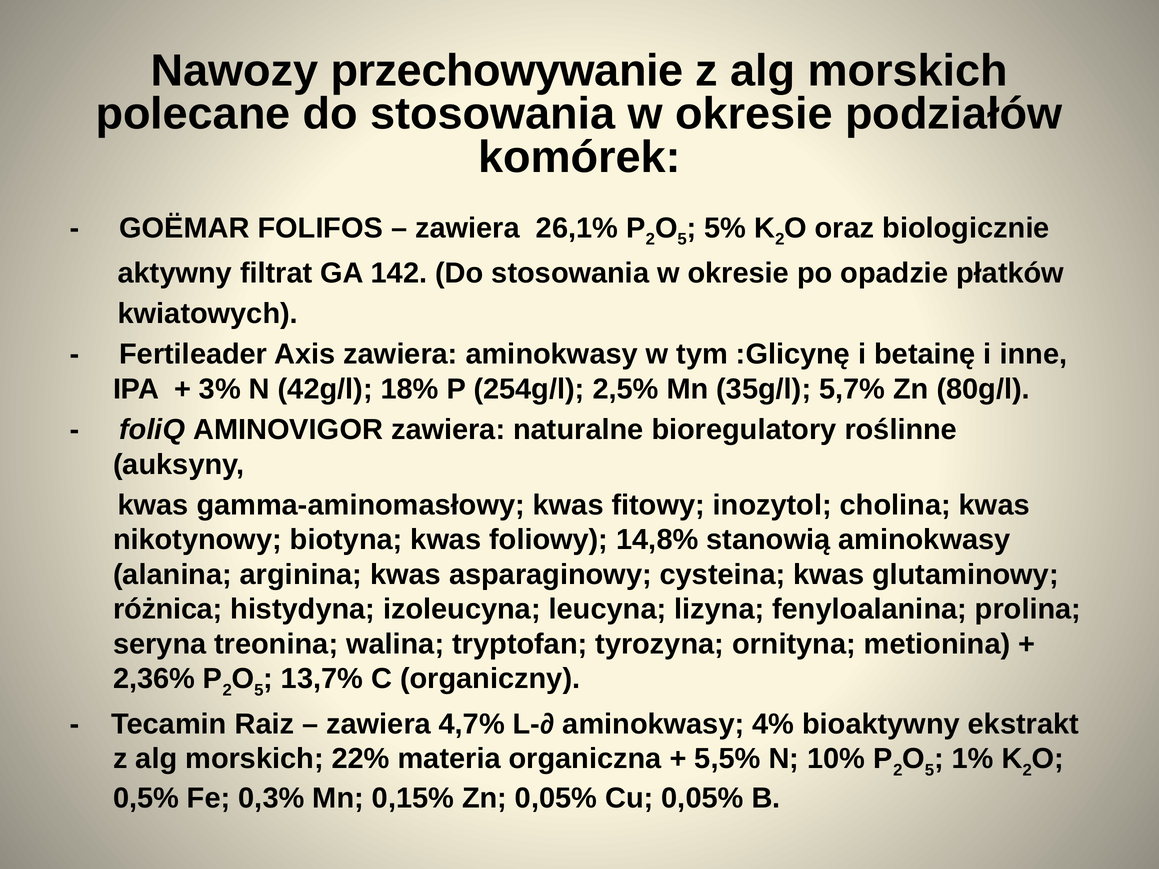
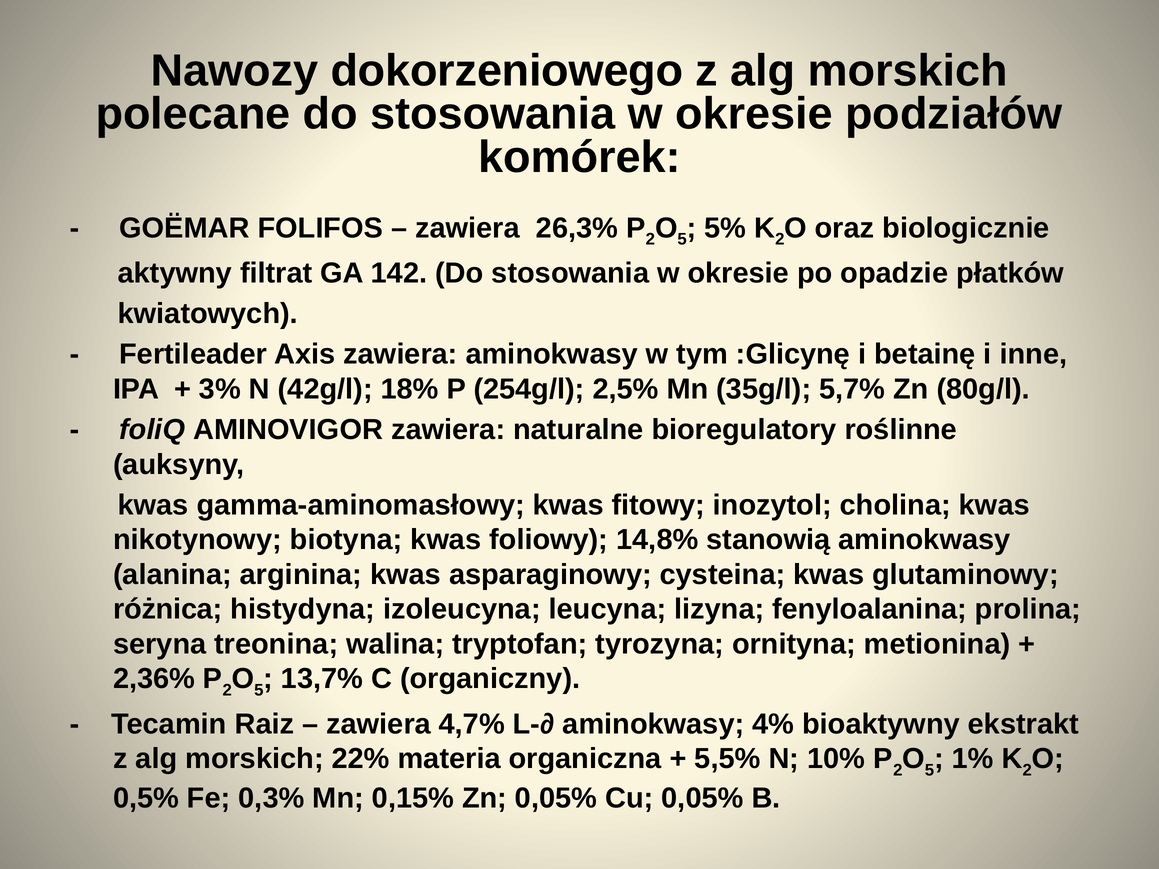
przechowywanie: przechowywanie -> dokorzeniowego
26,1%: 26,1% -> 26,3%
